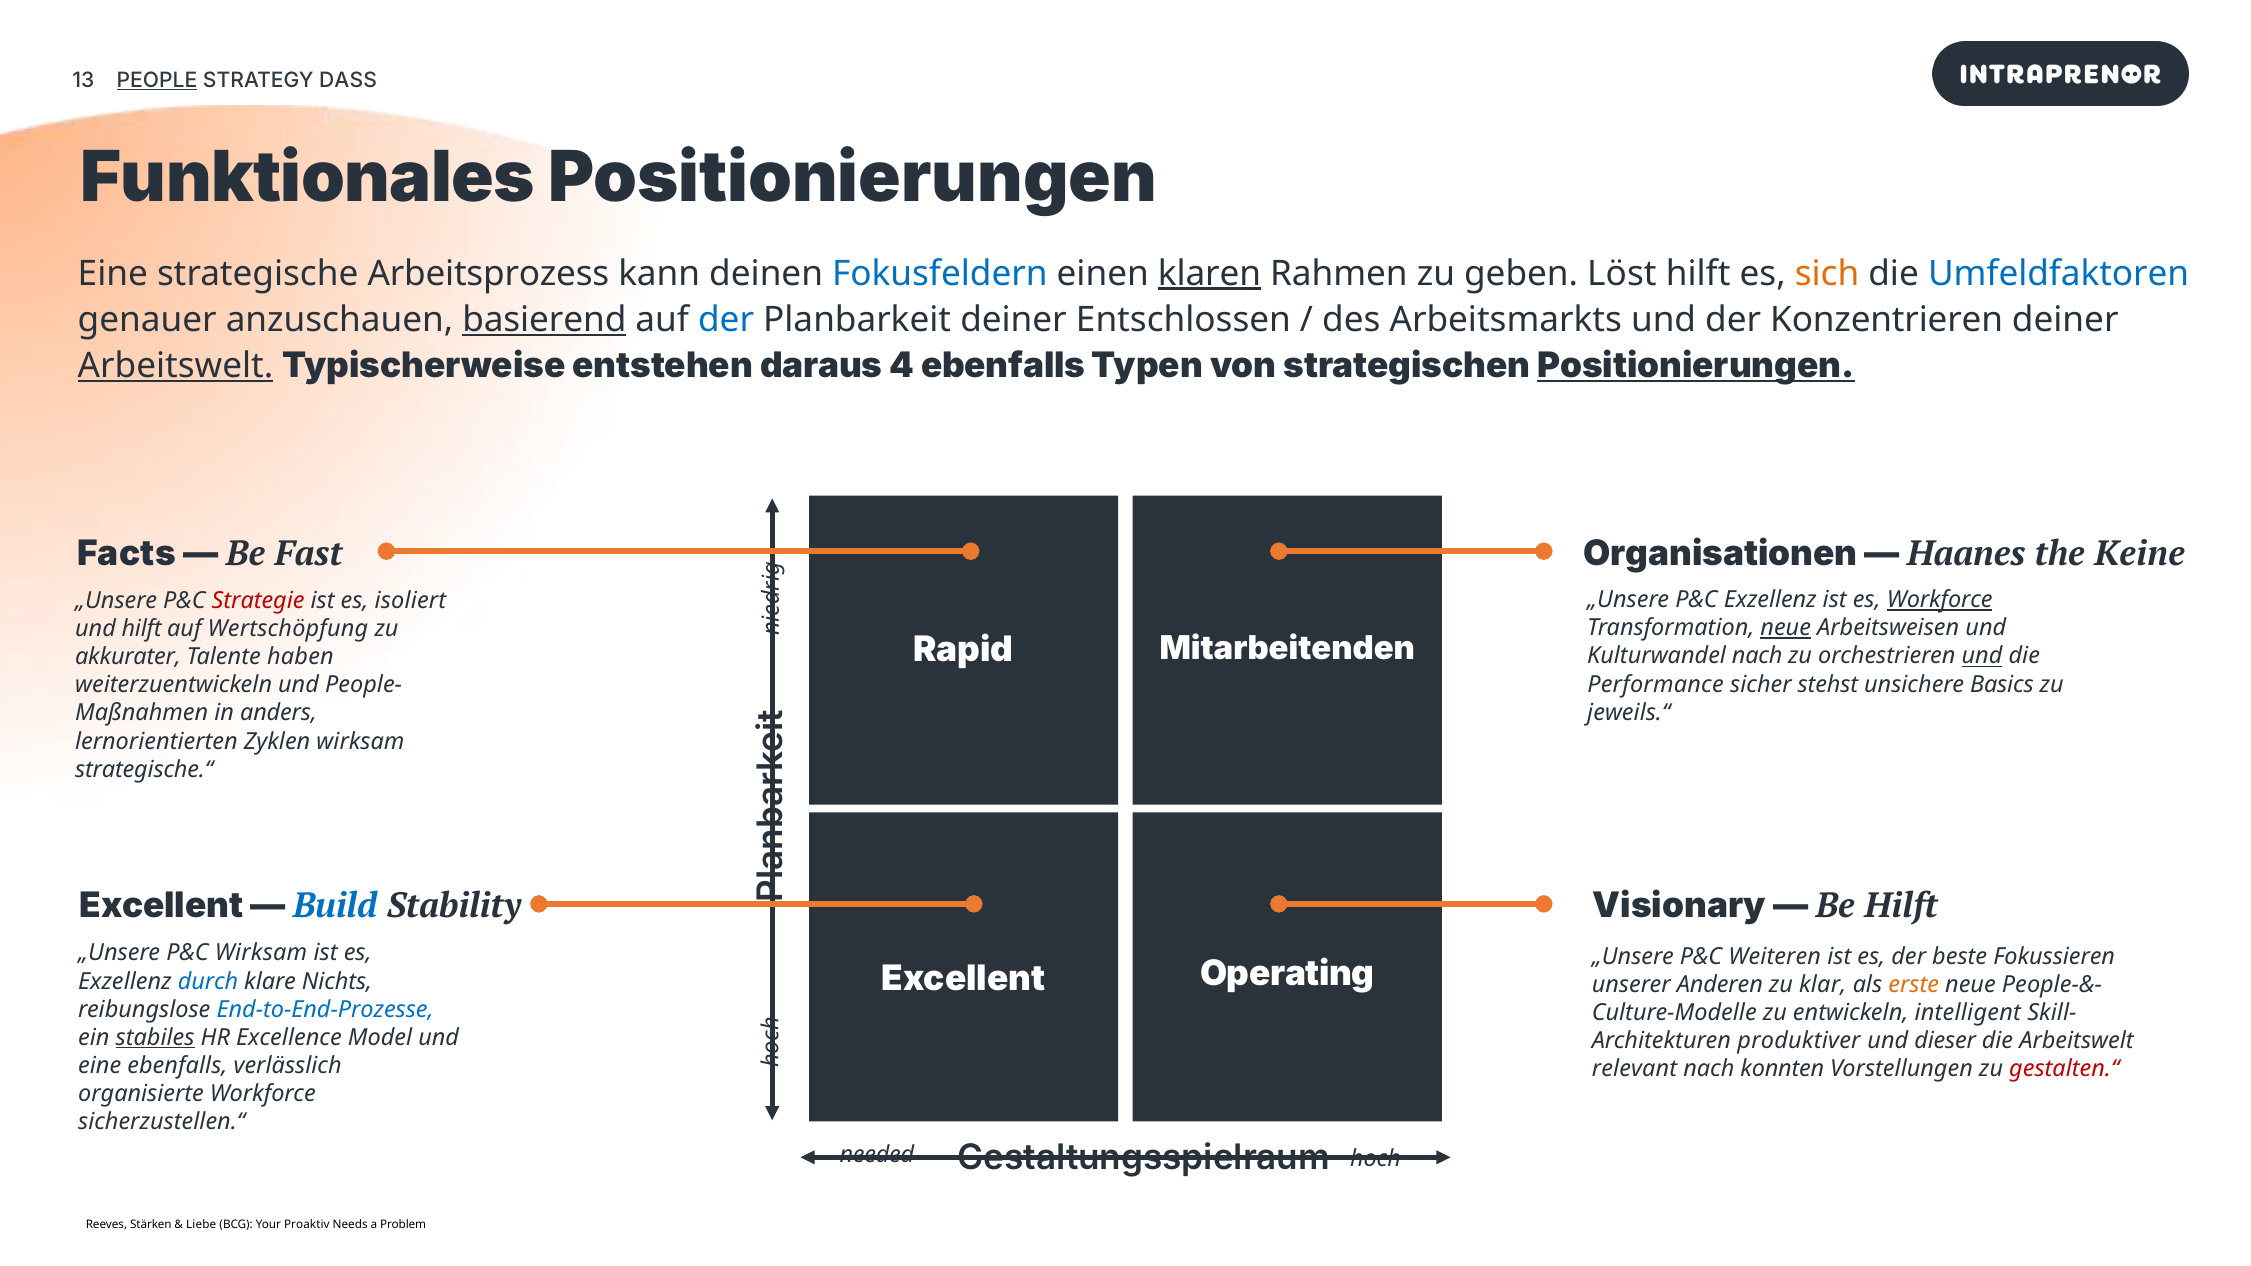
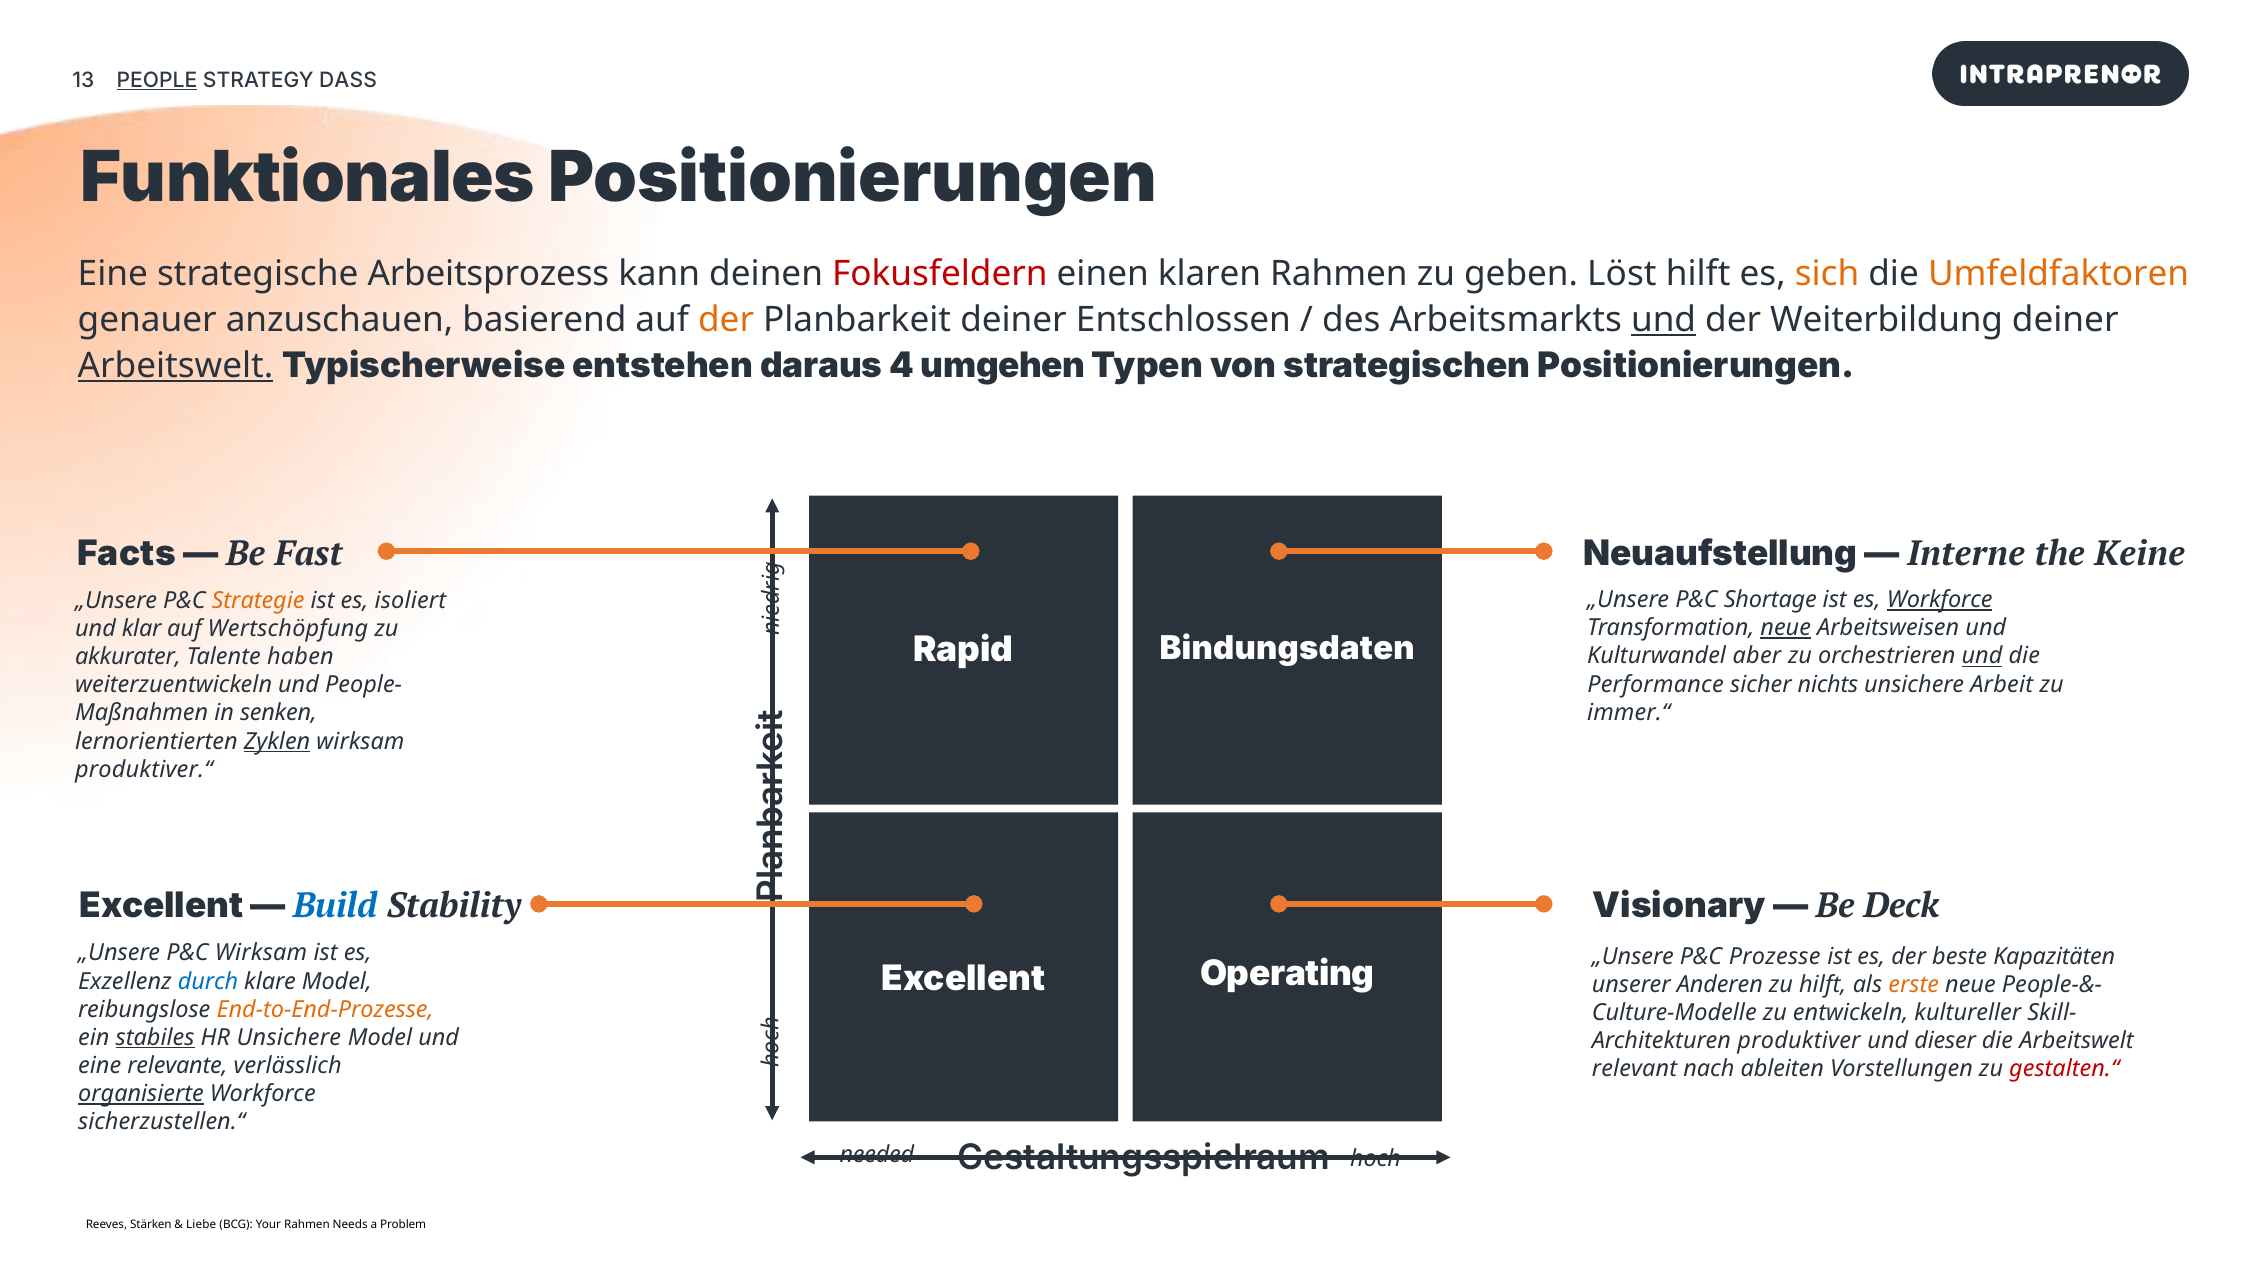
Fokusfeldern colour: blue -> red
klaren underline: present -> none
Umfeldfaktoren colour: blue -> orange
basierend underline: present -> none
der at (726, 320) colour: blue -> orange
und at (1664, 320) underline: none -> present
Konzentrieren: Konzentrieren -> Weiterbildung
4 ebenfalls: ebenfalls -> umgehen
Positionierungen at (1696, 366) underline: present -> none
Organisationen: Organisationen -> Neuaufstellung
Haanes: Haanes -> Interne
P&C Exzellenz: Exzellenz -> Shortage
Strategie colour: red -> orange
und hilft: hilft -> klar
Mitarbeitenden: Mitarbeitenden -> Bindungsdaten
Kulturwandel nach: nach -> aber
stehst: stehst -> nichts
Basics: Basics -> Arbeit
jeweils.“: jeweils.“ -> immer.“
anders: anders -> senken
Zyklen underline: none -> present
strategische.“: strategische.“ -> produktiver.“
Be Hilft: Hilft -> Deck
Weiteren: Weiteren -> Prozesse
Fokussieren: Fokussieren -> Kapazitäten
klare Nichts: Nichts -> Model
zu klar: klar -> hilft
End-to-End-Prozesse colour: blue -> orange
intelligent: intelligent -> kultureller
HR Excellence: Excellence -> Unsichere
eine ebenfalls: ebenfalls -> relevante
konnten: konnten -> ableiten
organisierte underline: none -> present
Your Proaktiv: Proaktiv -> Rahmen
